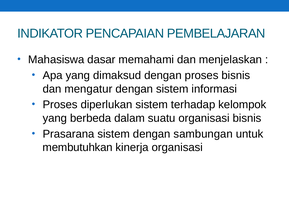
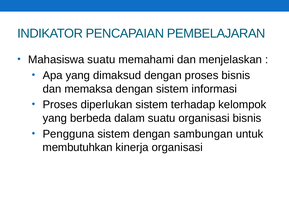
Mahasiswa dasar: dasar -> suatu
mengatur: mengatur -> memaksa
Prasarana: Prasarana -> Pengguna
